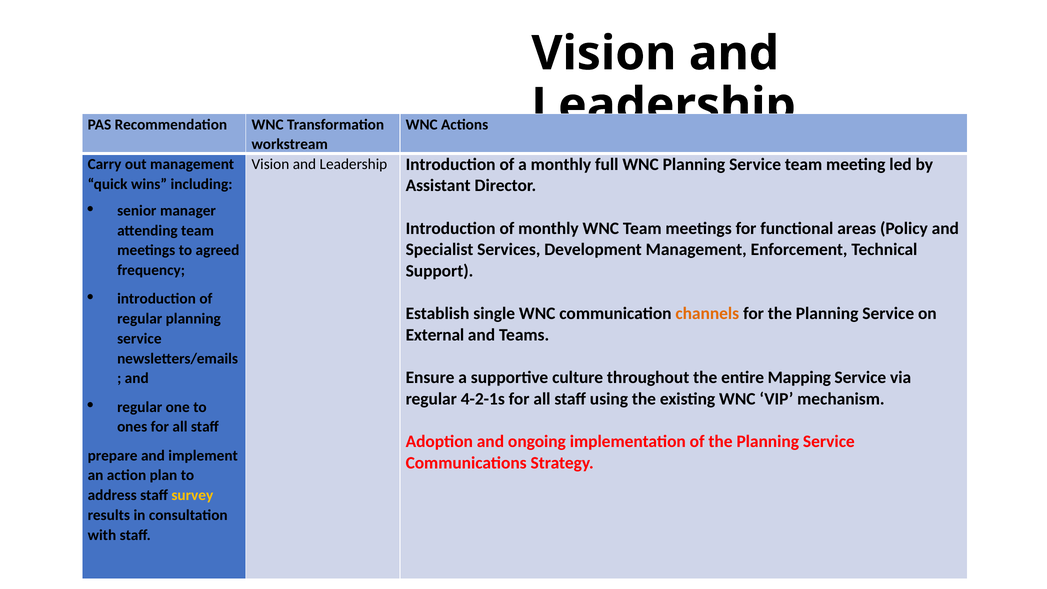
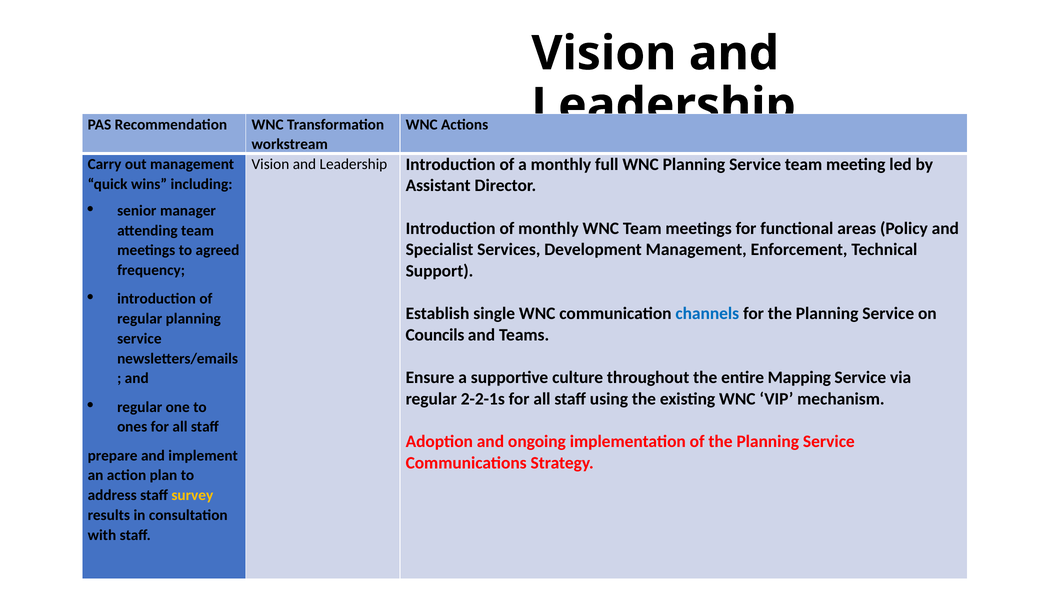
channels colour: orange -> blue
External: External -> Councils
4-2-1s: 4-2-1s -> 2-2-1s
